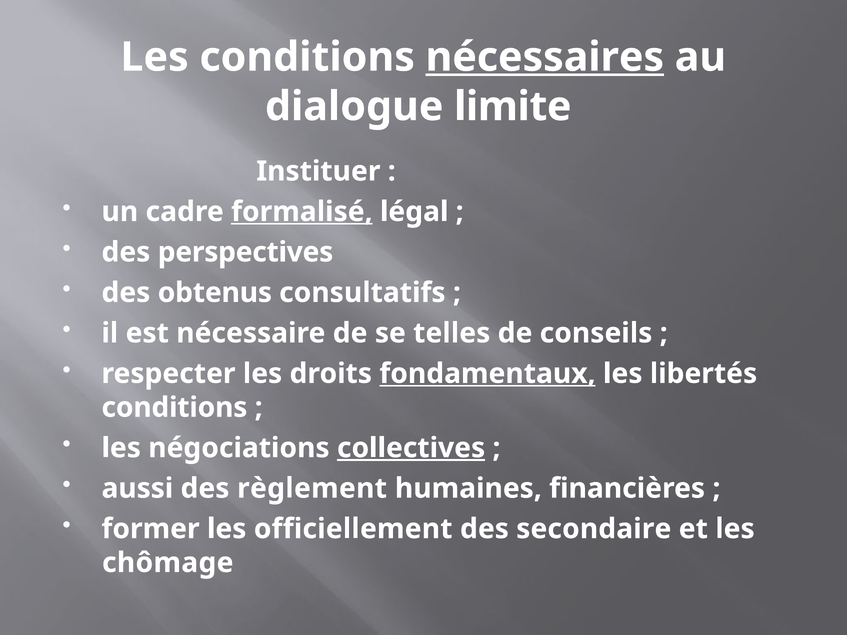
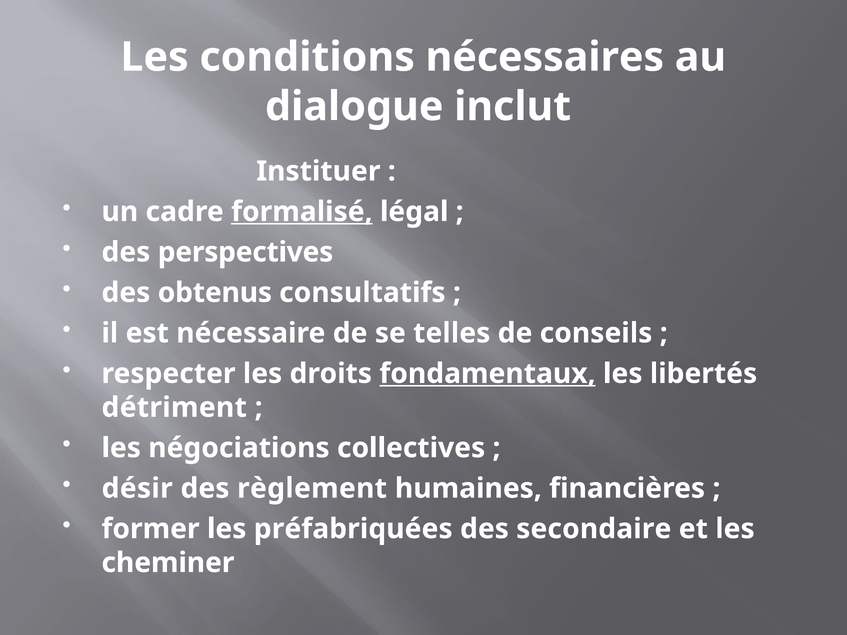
nécessaires underline: present -> none
limite: limite -> inclut
conditions at (174, 408): conditions -> détriment
collectives underline: present -> none
aussi: aussi -> désir
officiellement: officiellement -> préfabriquées
chômage: chômage -> cheminer
